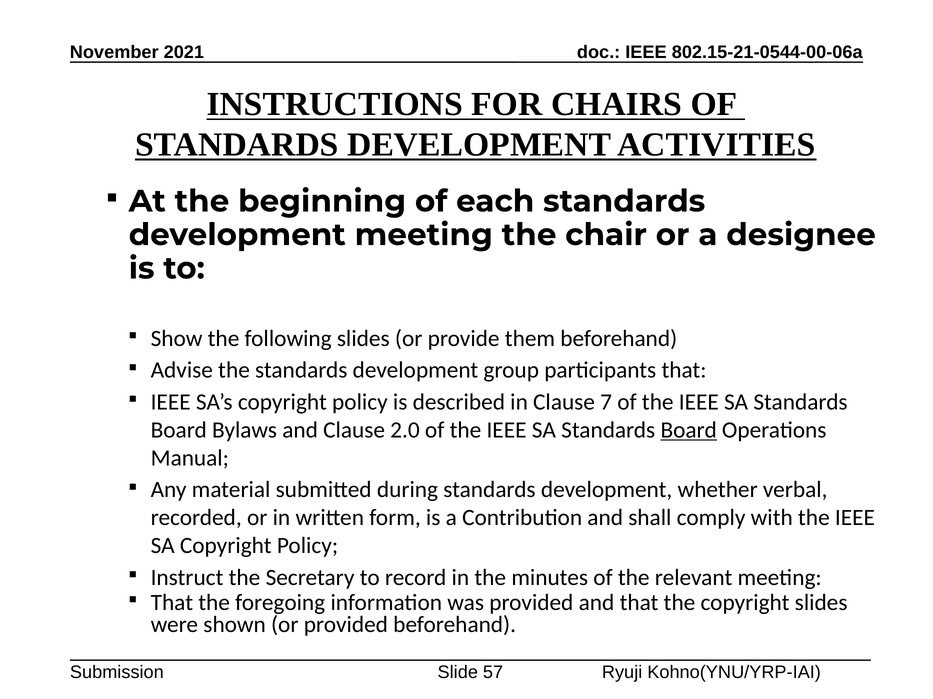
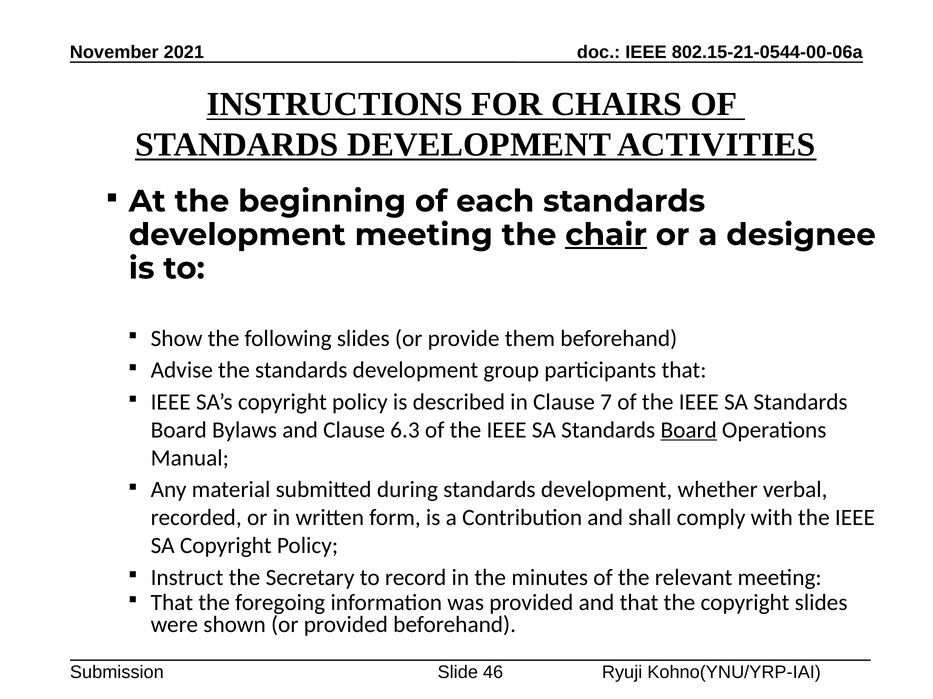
chair underline: none -> present
2.0: 2.0 -> 6.3
57: 57 -> 46
